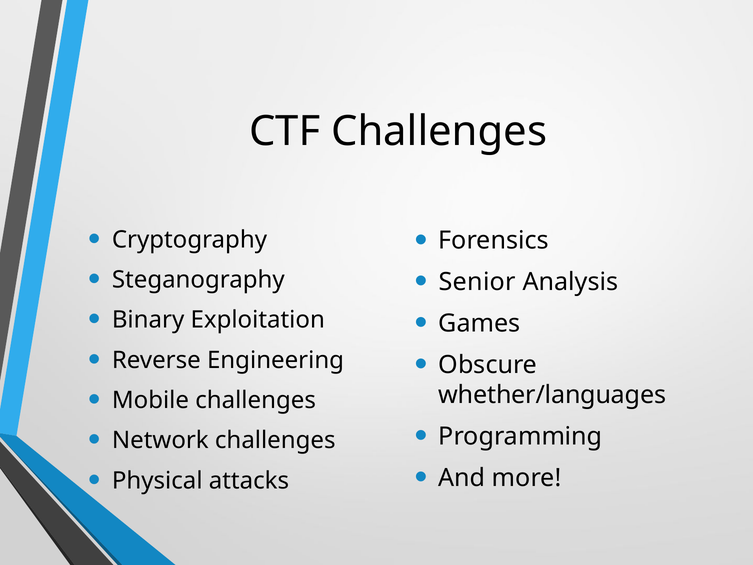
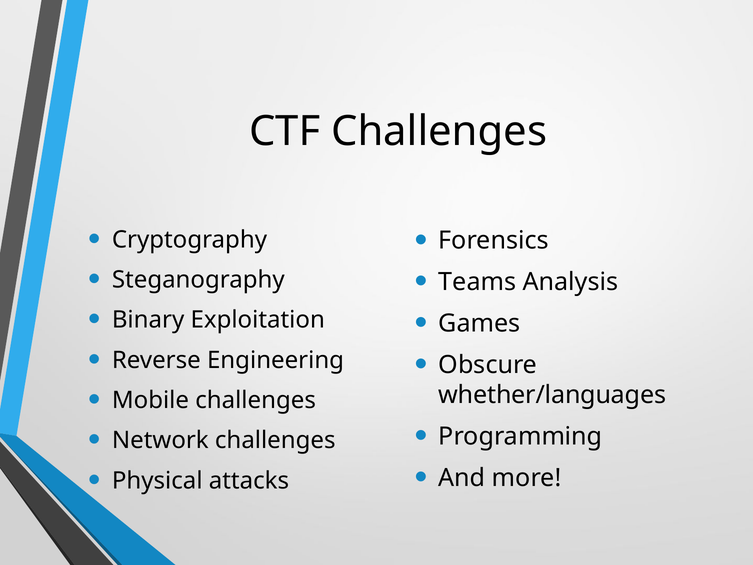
Senior: Senior -> Teams
